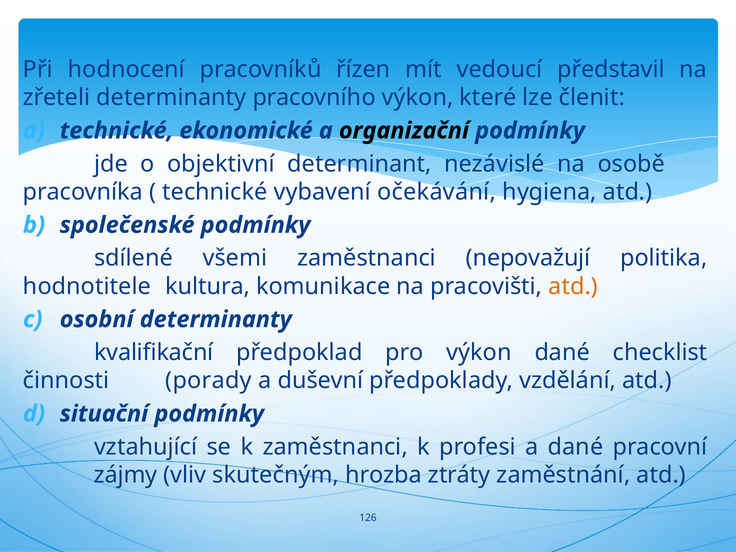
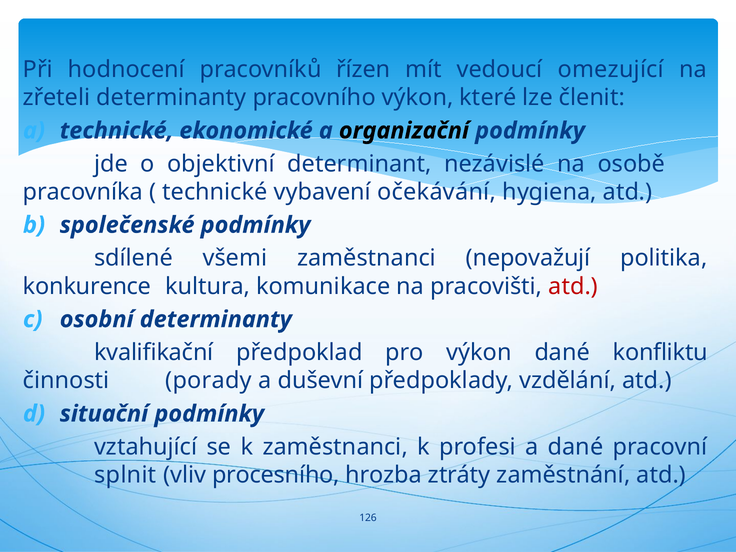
představil: představil -> omezující
hodnotitele: hodnotitele -> konkurence
atd at (573, 286) colour: orange -> red
checklist: checklist -> konfliktu
zájmy: zájmy -> splnit
skutečným: skutečným -> procesního
